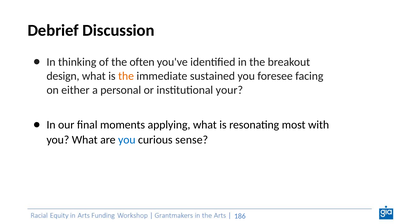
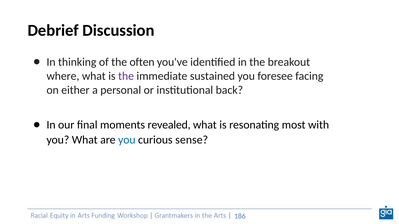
design: design -> where
the at (126, 76) colour: orange -> purple
your: your -> back
applying: applying -> revealed
